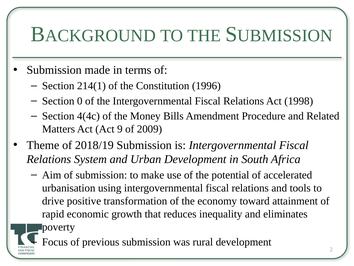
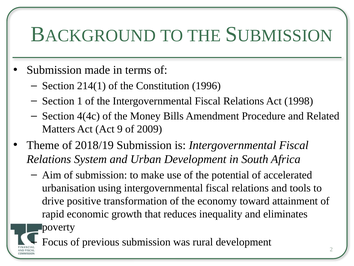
0: 0 -> 1
